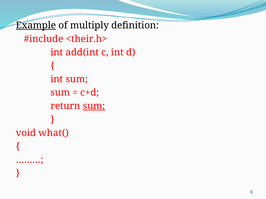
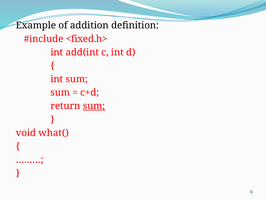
Example underline: present -> none
multiply: multiply -> addition
<their.h>: <their.h> -> <fixed.h>
